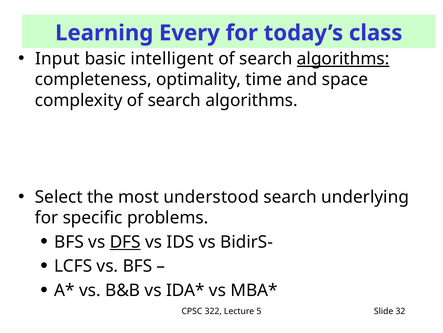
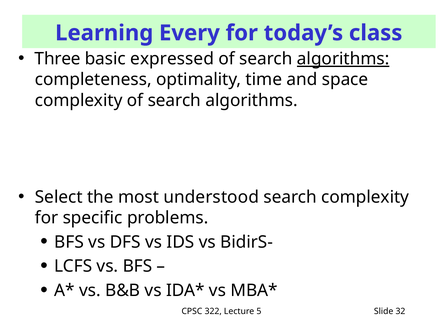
Input: Input -> Three
intelligent: intelligent -> expressed
search underlying: underlying -> complexity
DFS underline: present -> none
